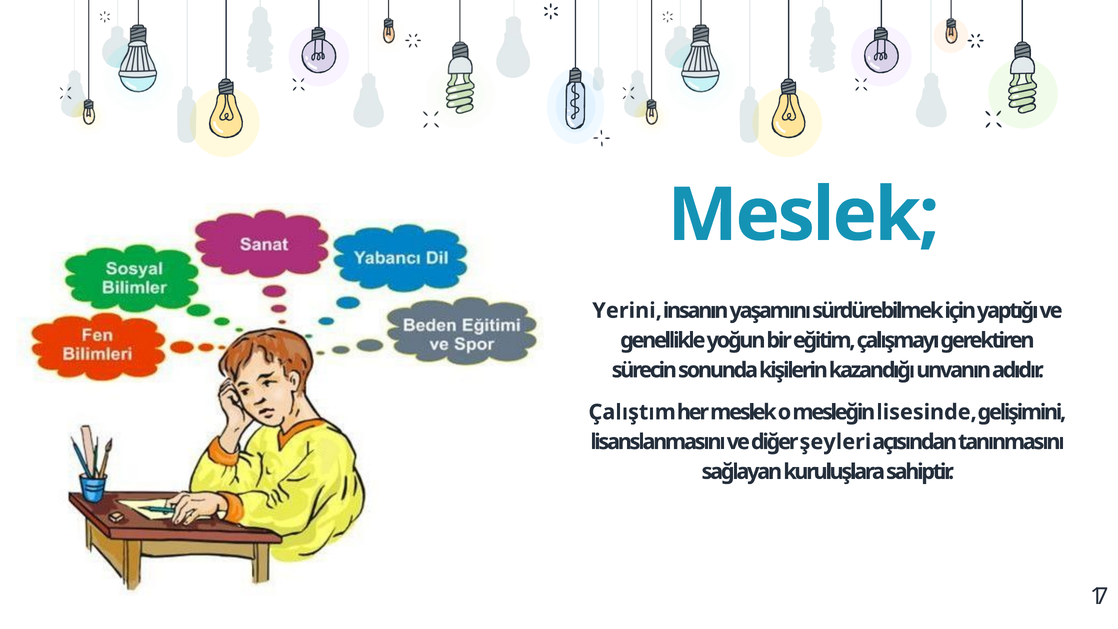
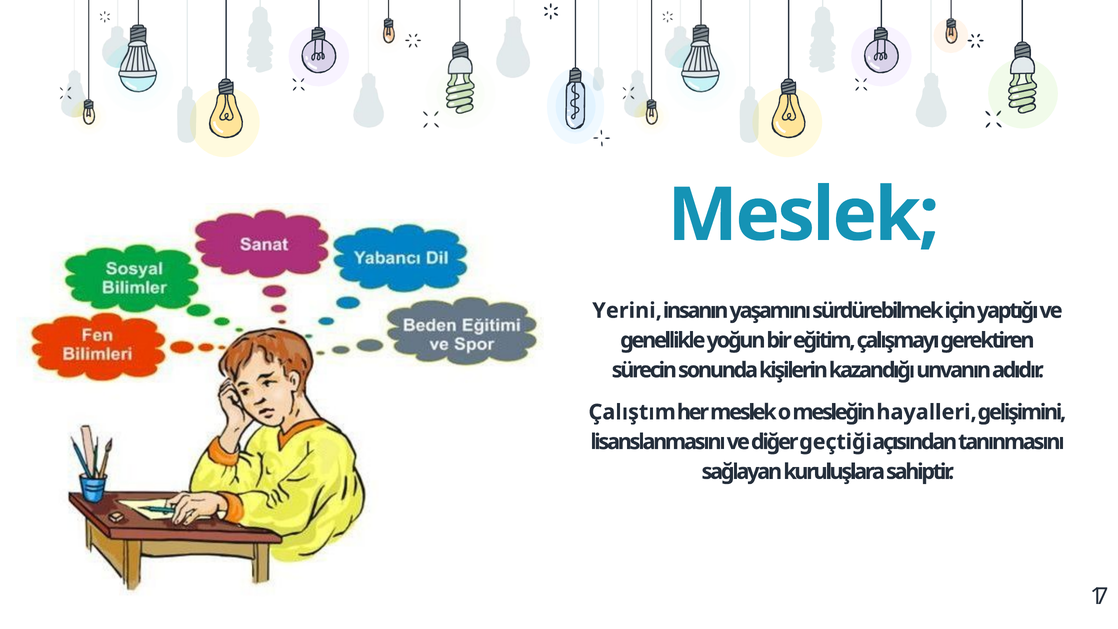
lisesinde: lisesinde -> hayalleri
şeyleri: şeyleri -> geçtiği
